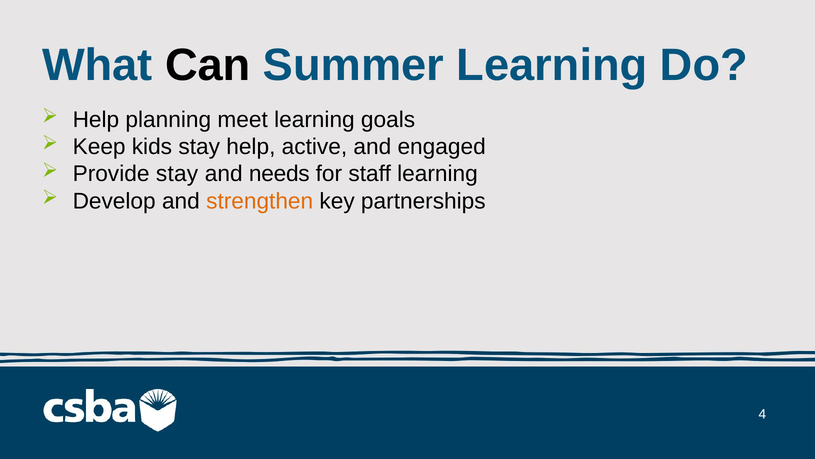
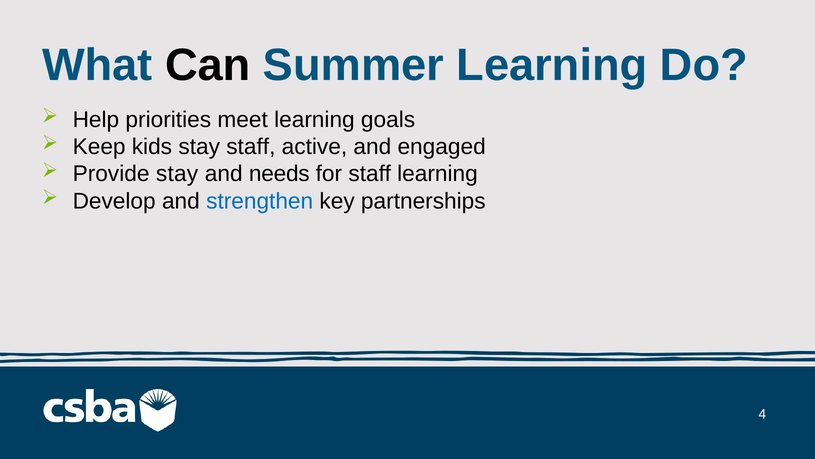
planning: planning -> priorities
stay help: help -> staff
strengthen colour: orange -> blue
